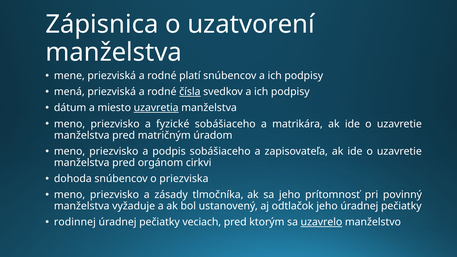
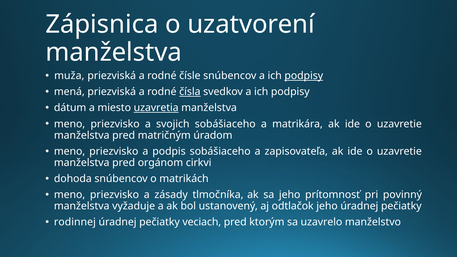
mene: mene -> muža
platí: platí -> čísle
podpisy at (304, 76) underline: none -> present
fyzické: fyzické -> svojich
priezviska: priezviska -> matrikách
uzavrelo underline: present -> none
